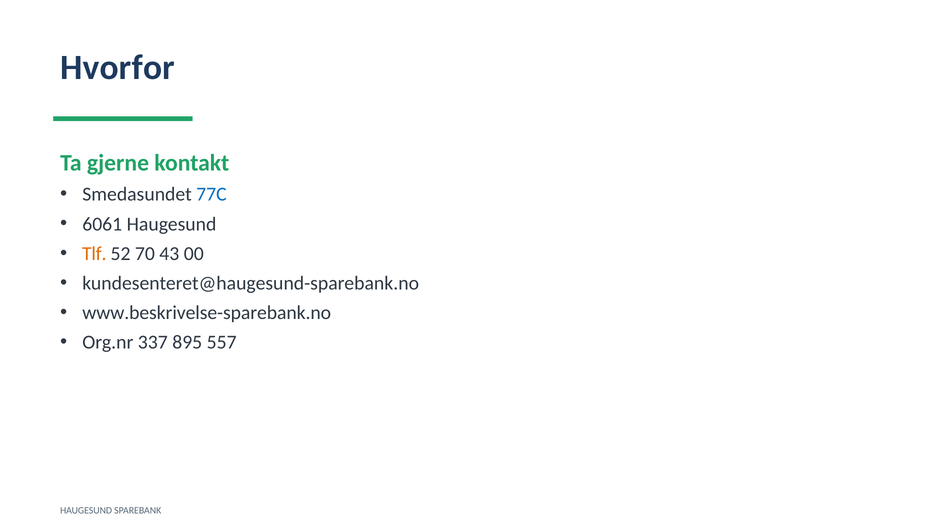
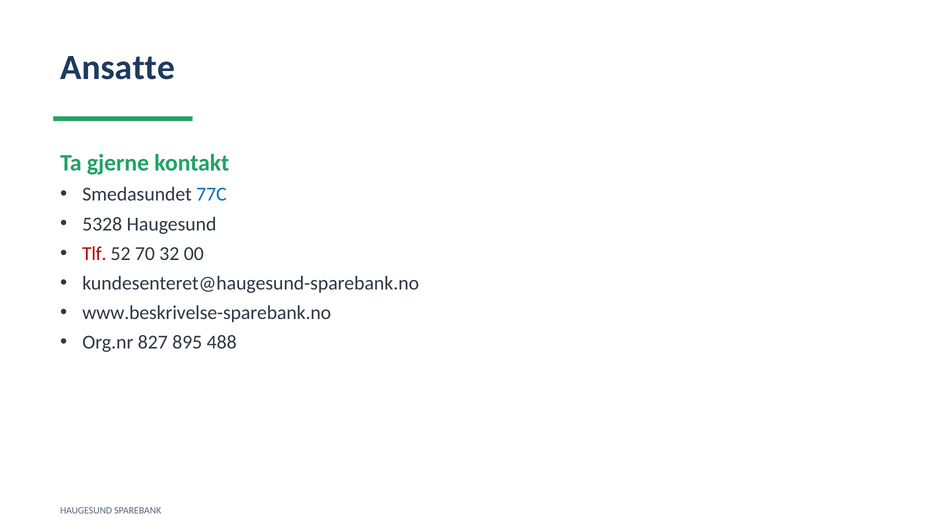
Hvorfor: Hvorfor -> Ansatte
6061: 6061 -> 5328
Tlf colour: orange -> red
43: 43 -> 32
337: 337 -> 827
557: 557 -> 488
